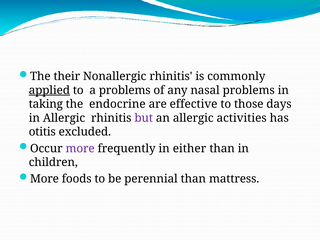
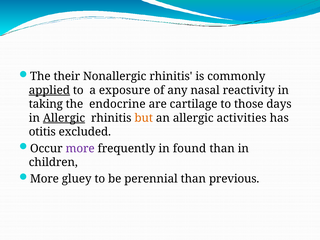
a problems: problems -> exposure
nasal problems: problems -> reactivity
effective: effective -> cartilage
Allergic at (64, 118) underline: none -> present
but colour: purple -> orange
either: either -> found
foods: foods -> gluey
mattress: mattress -> previous
